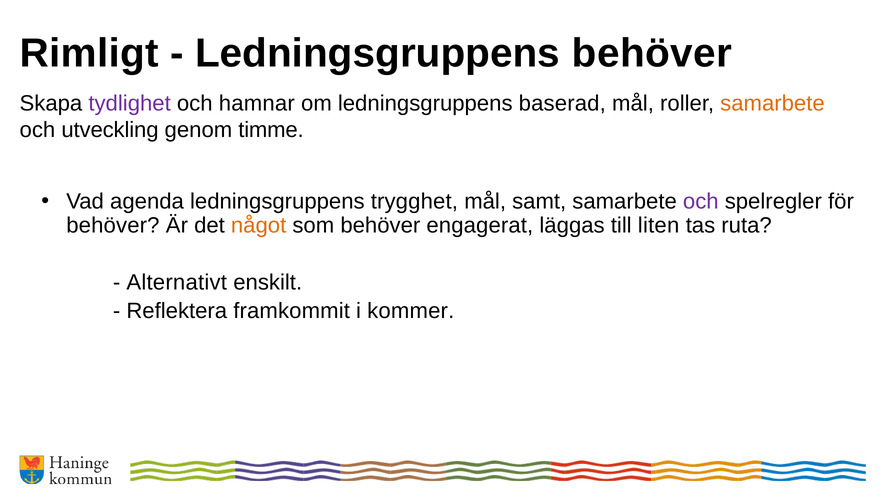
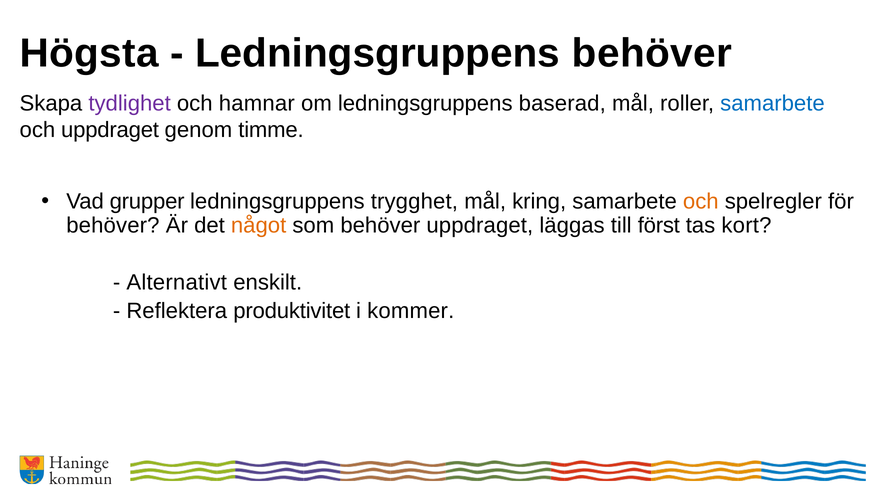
Rimligt: Rimligt -> Högsta
samarbete at (772, 103) colour: orange -> blue
och utveckling: utveckling -> uppdraget
agenda: agenda -> grupper
samt: samt -> kring
och at (701, 201) colour: purple -> orange
behöver engagerat: engagerat -> uppdraget
liten: liten -> först
ruta: ruta -> kort
framkommit: framkommit -> produktivitet
